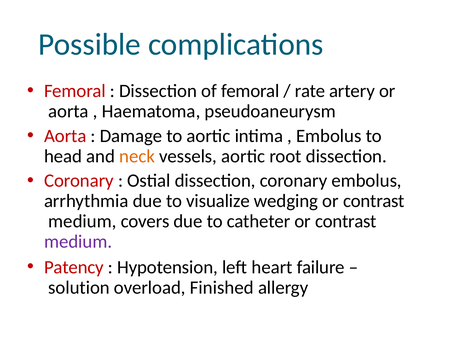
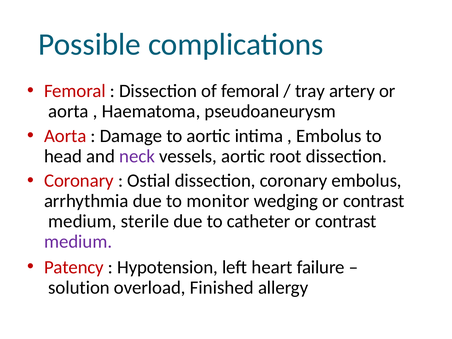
rate: rate -> tray
neck colour: orange -> purple
visualize: visualize -> monitor
covers: covers -> sterile
